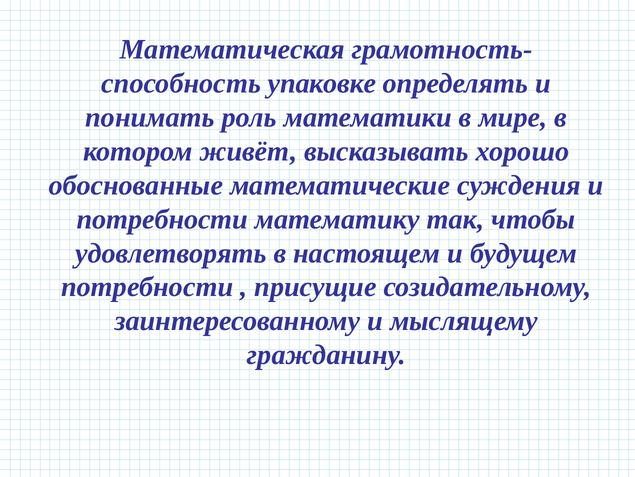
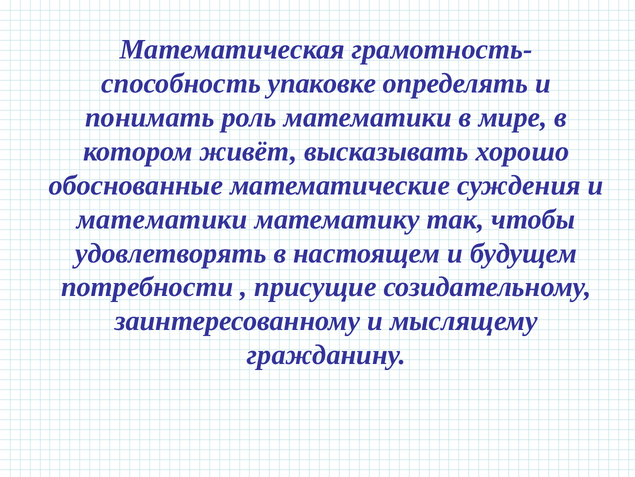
потребности at (162, 219): потребности -> математики
